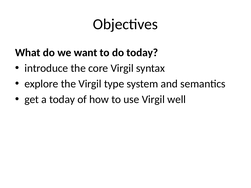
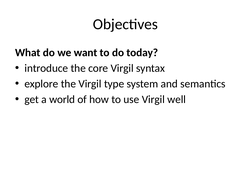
a today: today -> world
